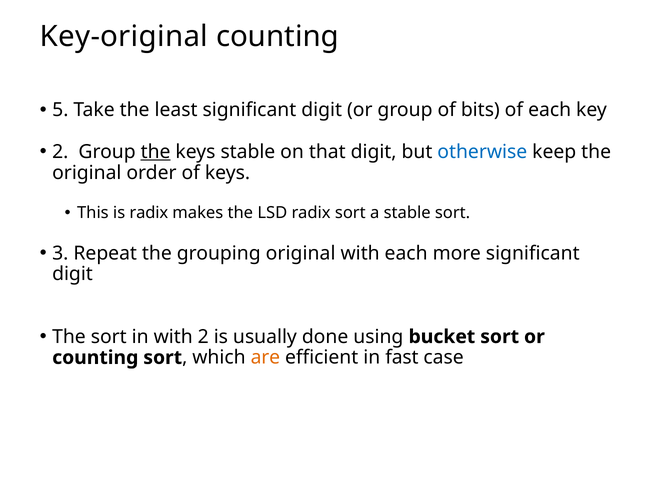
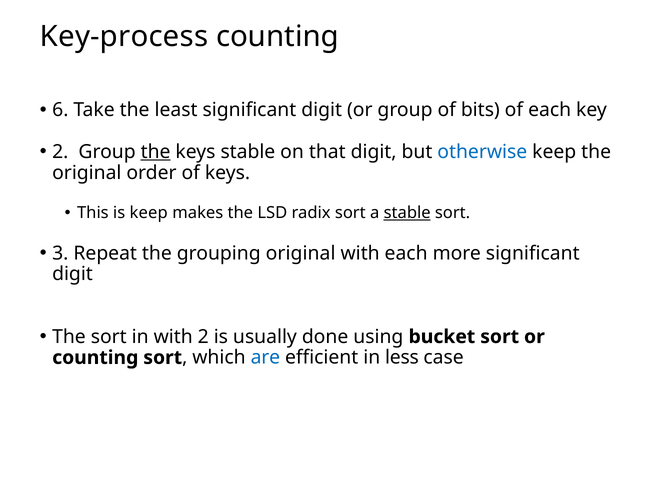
Key-original: Key-original -> Key-process
5: 5 -> 6
is radix: radix -> keep
stable at (407, 213) underline: none -> present
are colour: orange -> blue
fast: fast -> less
